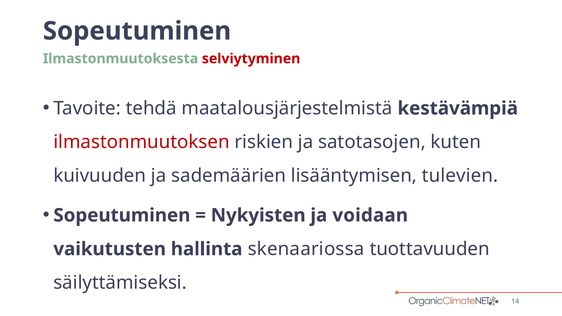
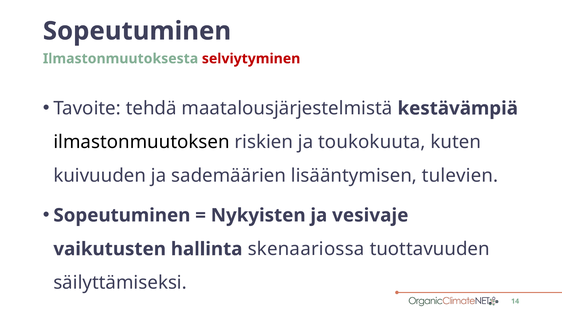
ilmastonmuutoksen colour: red -> black
satotasojen: satotasojen -> toukokuuta
voidaan: voidaan -> vesivaje
